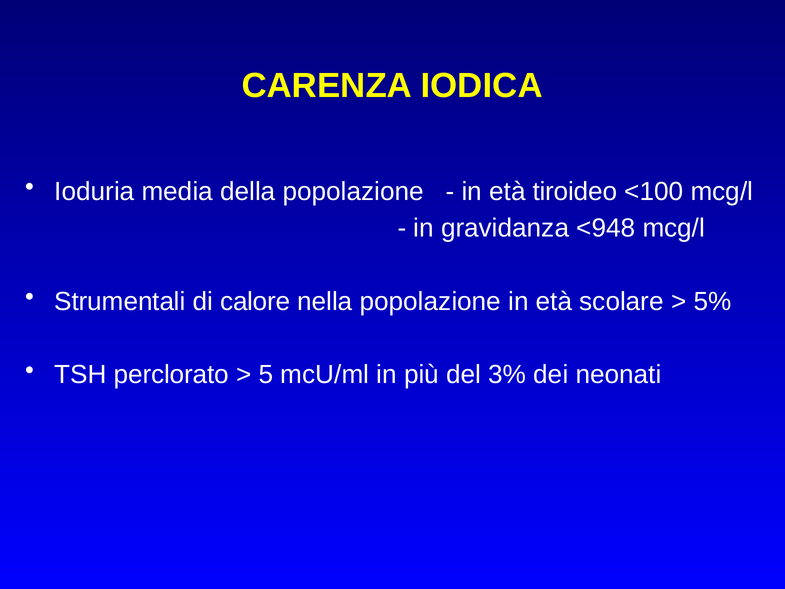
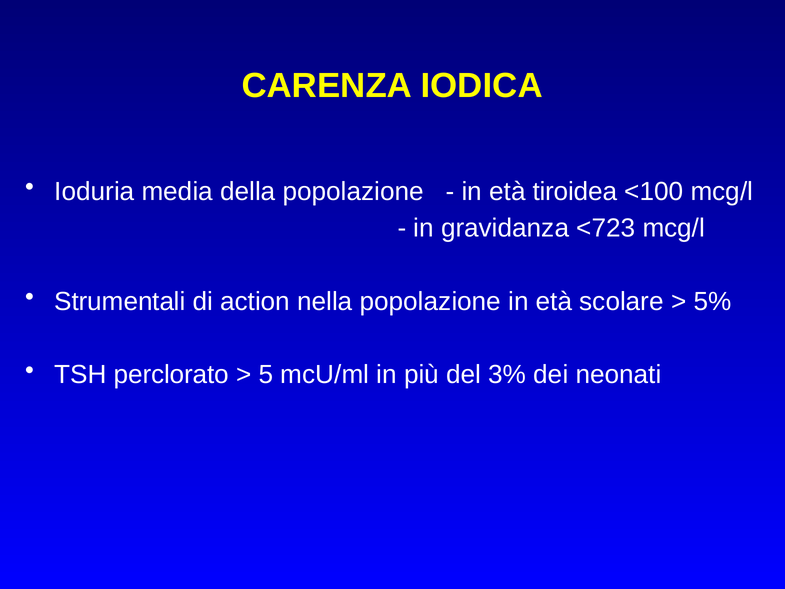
tiroideo: tiroideo -> tiroidea
<948: <948 -> <723
calore: calore -> action
